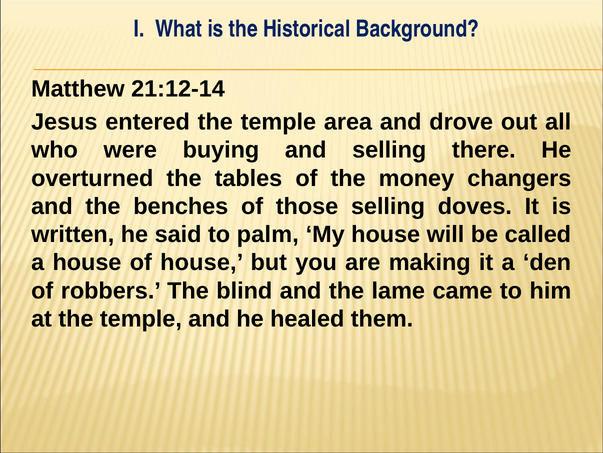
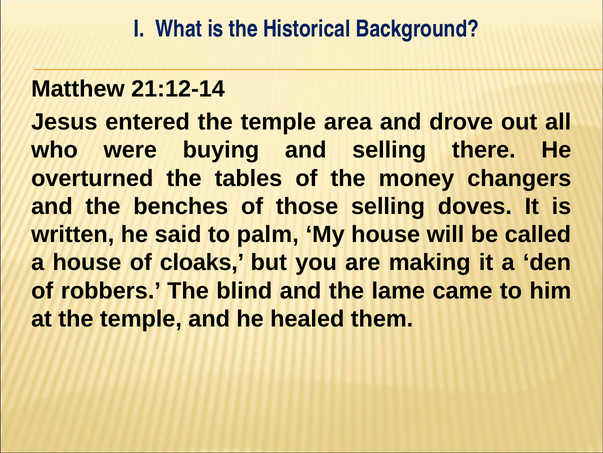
of house: house -> cloaks
